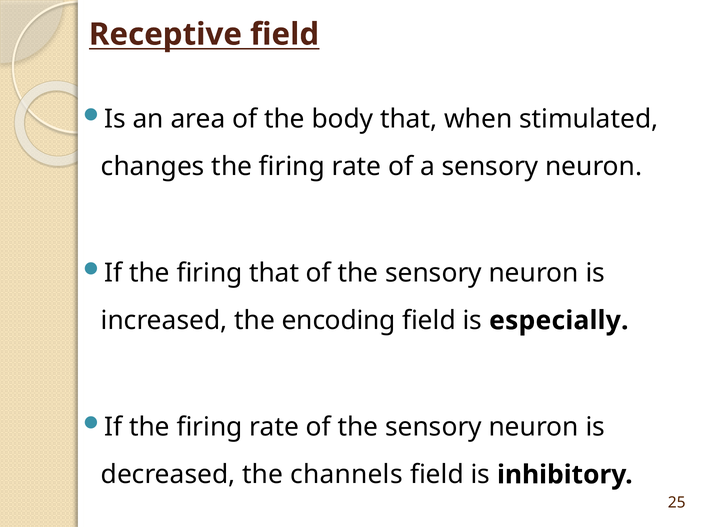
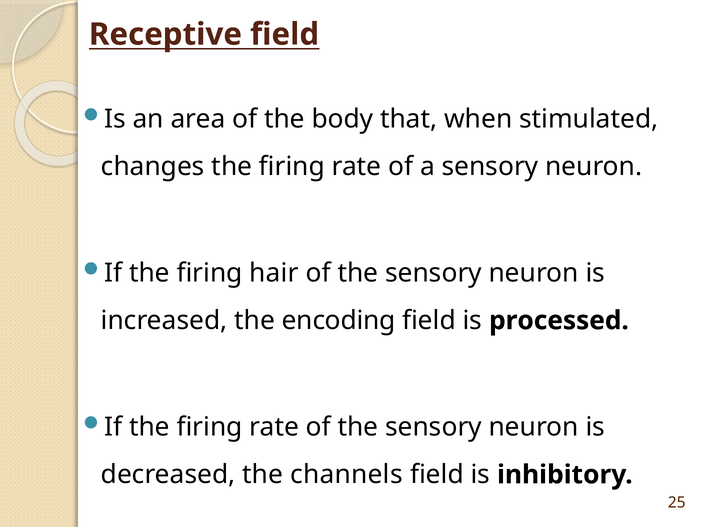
firing that: that -> hair
especially: especially -> processed
